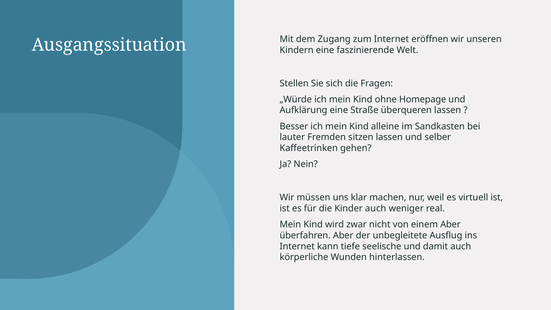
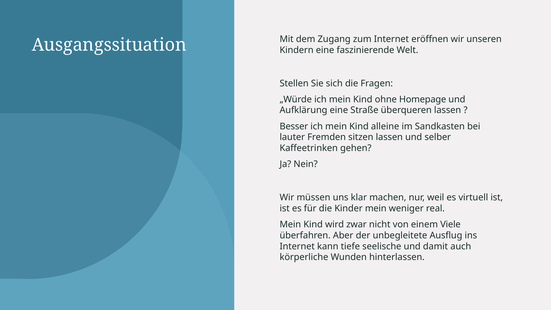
Kinder auch: auch -> mein
einem Aber: Aber -> Viele
